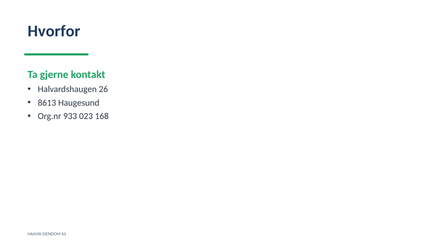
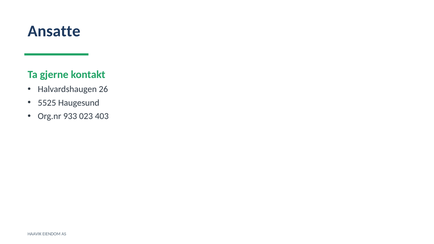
Hvorfor: Hvorfor -> Ansatte
8613: 8613 -> 5525
168: 168 -> 403
